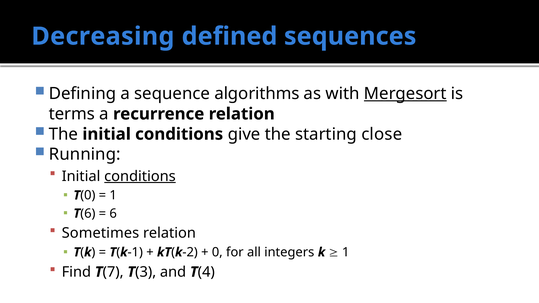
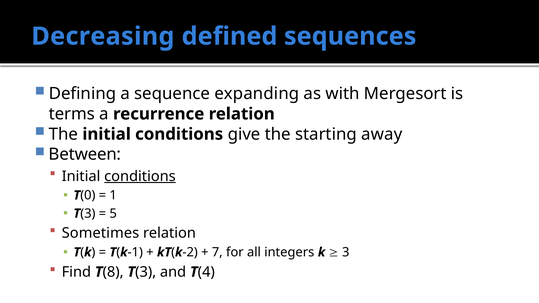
algorithms: algorithms -> expanding
Mergesort underline: present -> none
close: close -> away
Running: Running -> Between
6 at (88, 214): 6 -> 3
6 at (113, 214): 6 -> 5
0 at (217, 252): 0 -> 7
1 at (346, 252): 1 -> 3
7: 7 -> 8
